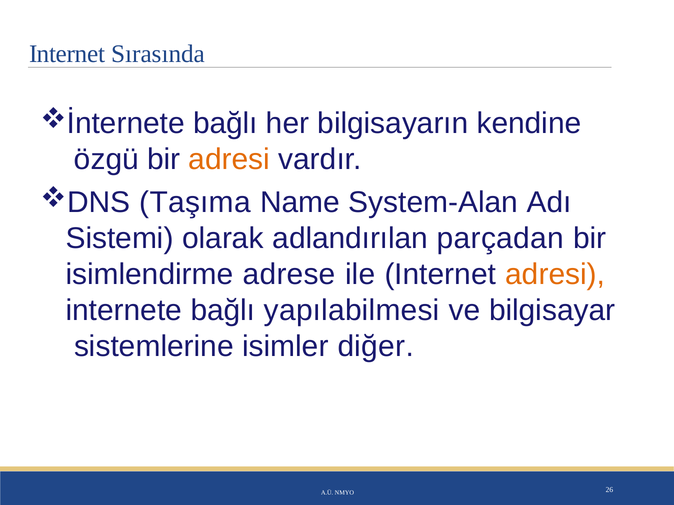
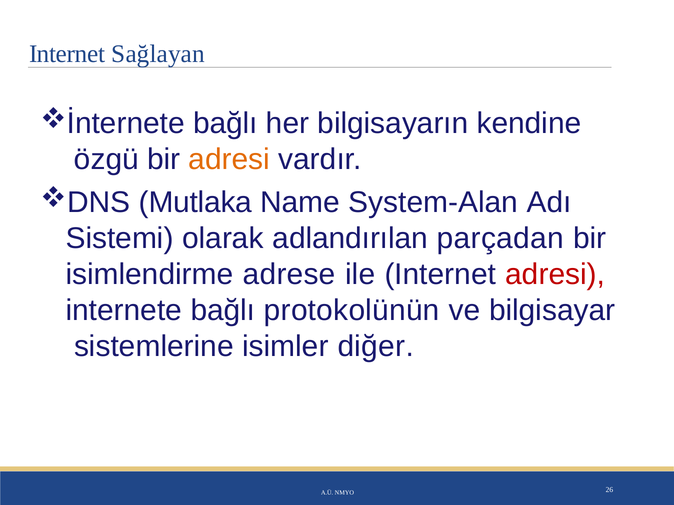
Sırasında: Sırasında -> Sağlayan
Taşıma: Taşıma -> Mutlaka
adresi at (555, 275) colour: orange -> red
yapılabilmesi: yapılabilmesi -> protokolünün
